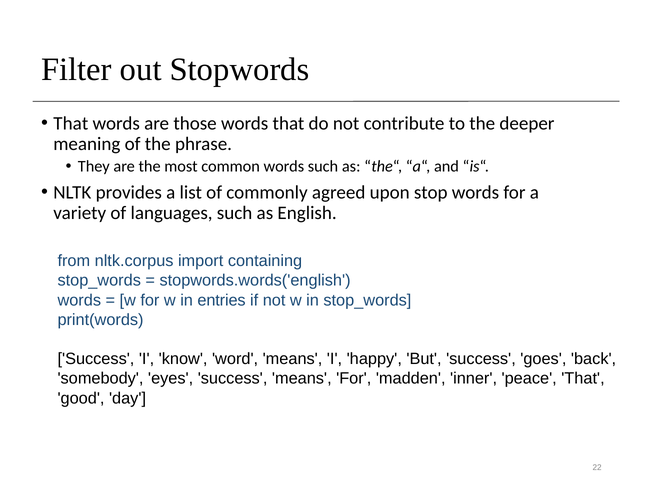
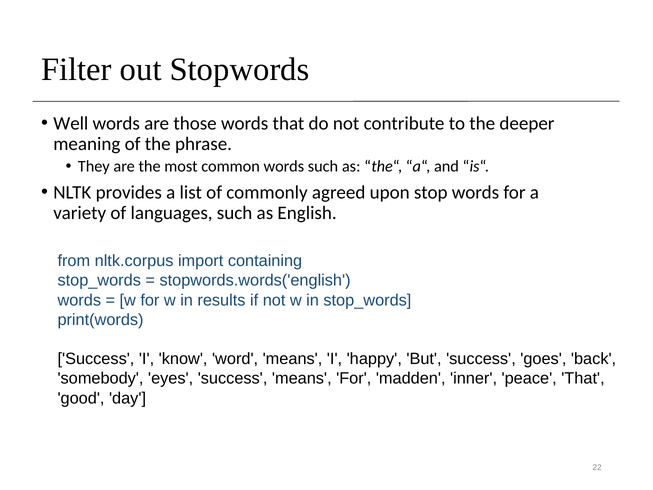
That at (71, 123): That -> Well
entries: entries -> results
